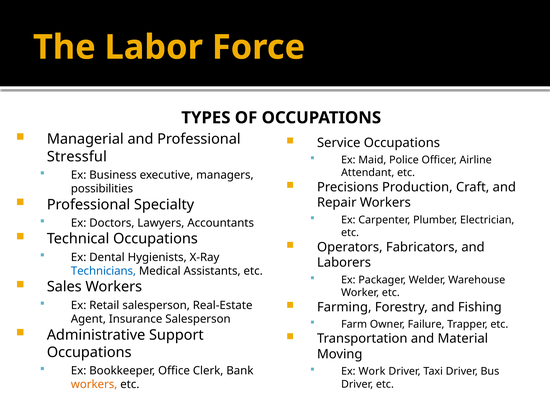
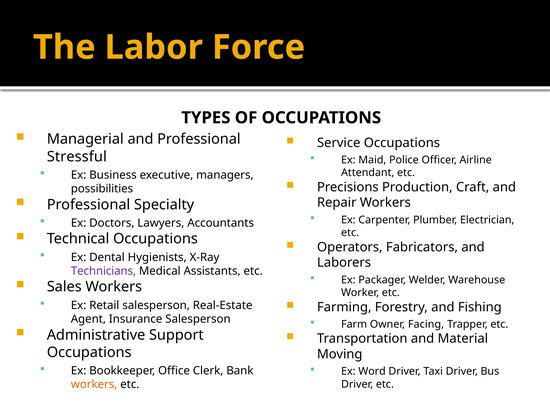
Technicians colour: blue -> purple
Failure: Failure -> Facing
Work: Work -> Word
